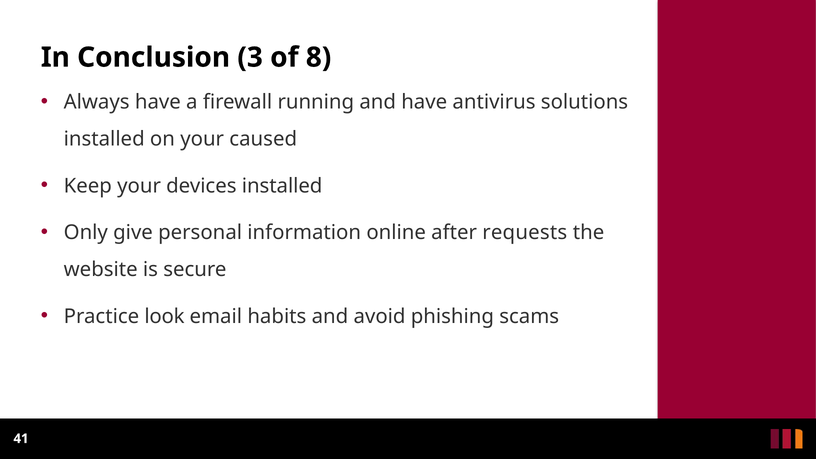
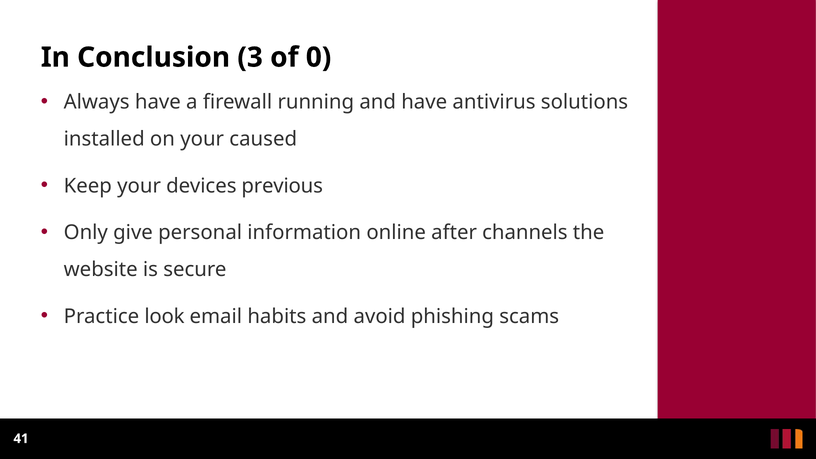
8: 8 -> 0
devices installed: installed -> previous
requests: requests -> channels
